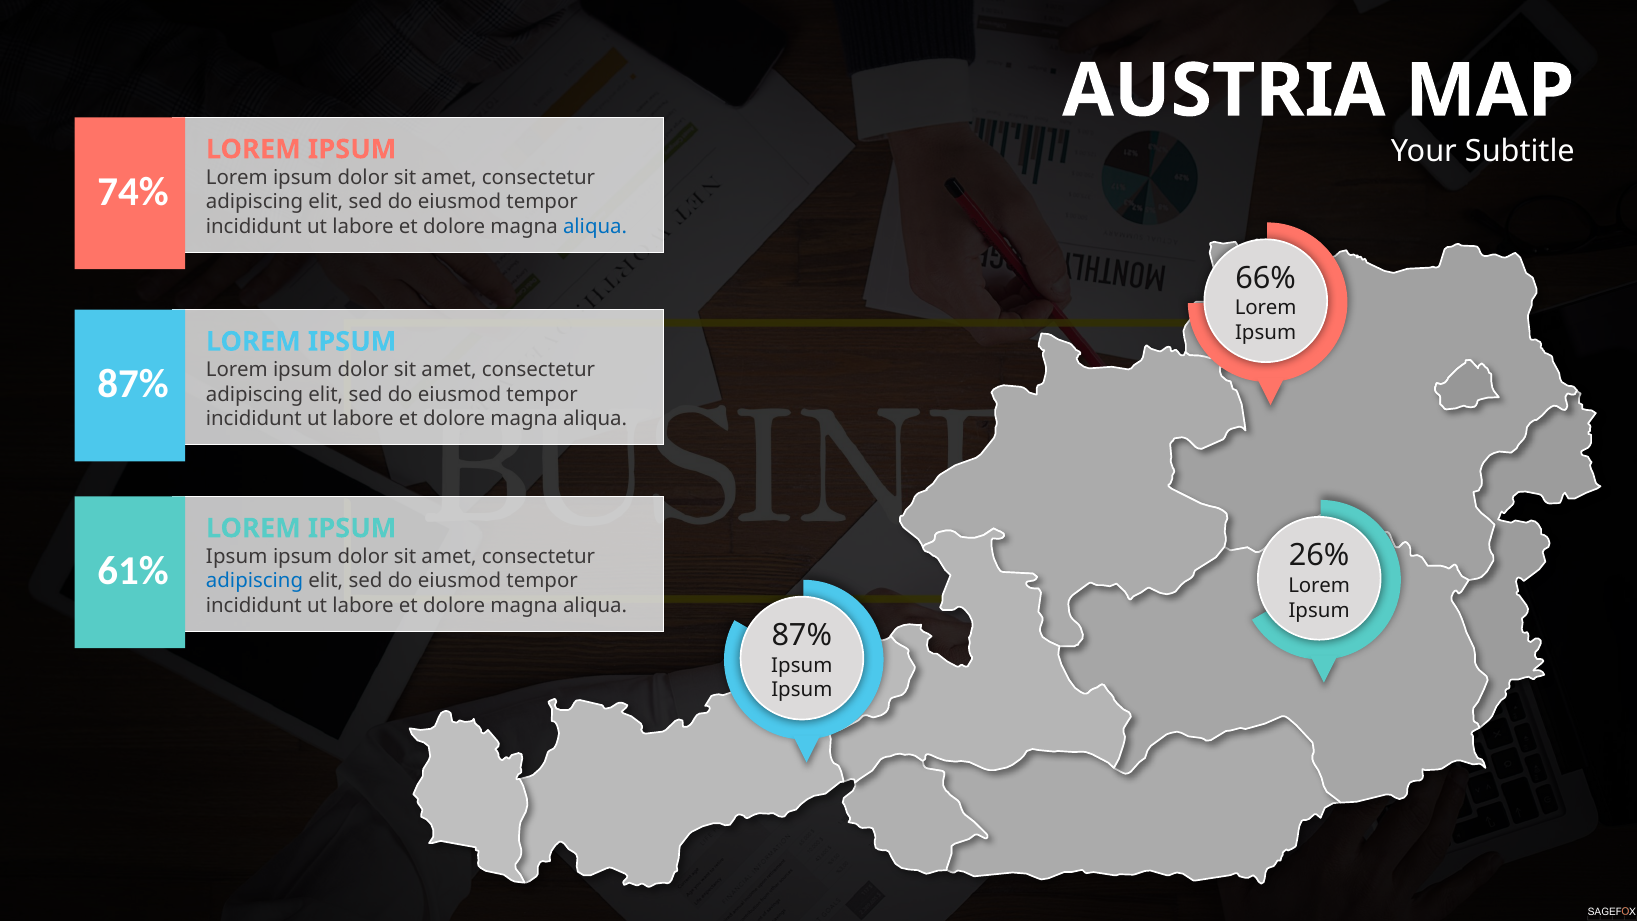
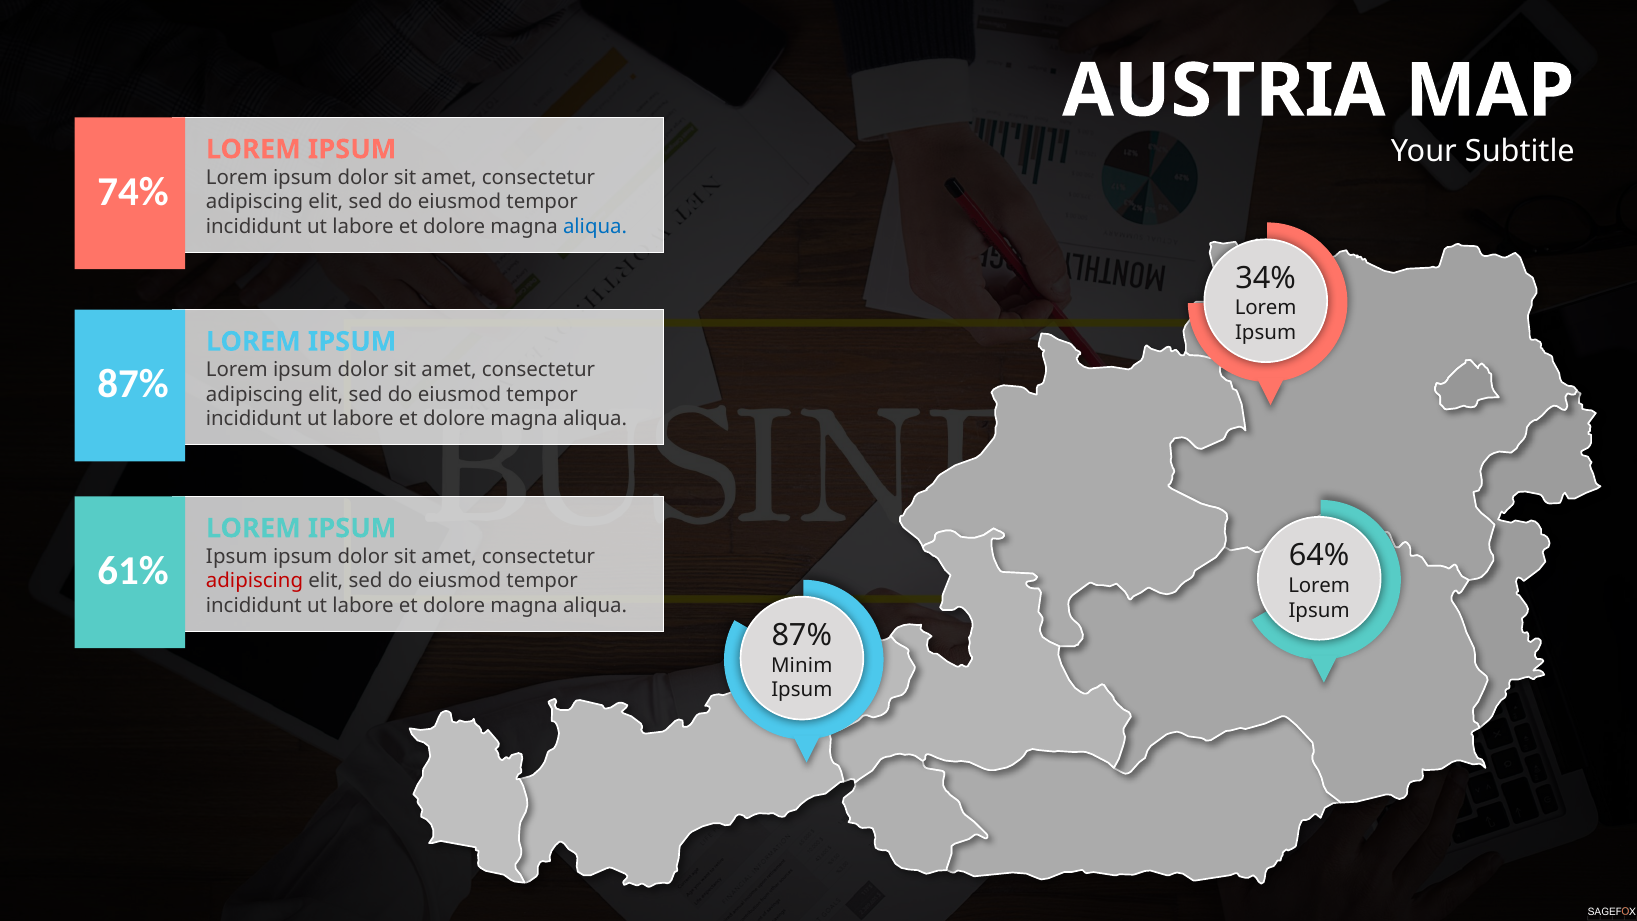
66%: 66% -> 34%
26%: 26% -> 64%
adipiscing at (255, 581) colour: blue -> red
Ipsum at (802, 665): Ipsum -> Minim
